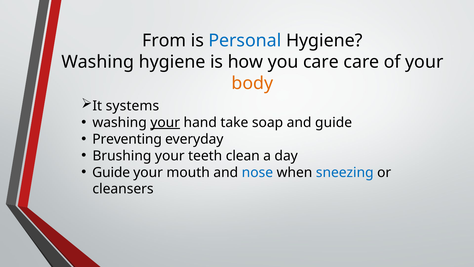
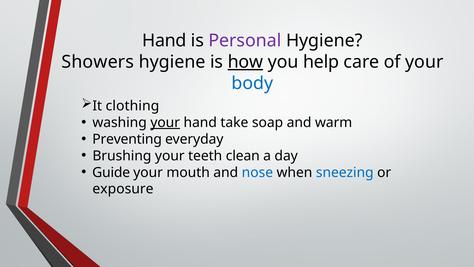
From at (164, 41): From -> Hand
Personal colour: blue -> purple
Washing at (98, 62): Washing -> Showers
how underline: none -> present
you care: care -> help
body colour: orange -> blue
systems: systems -> clothing
and guide: guide -> warm
cleansers: cleansers -> exposure
